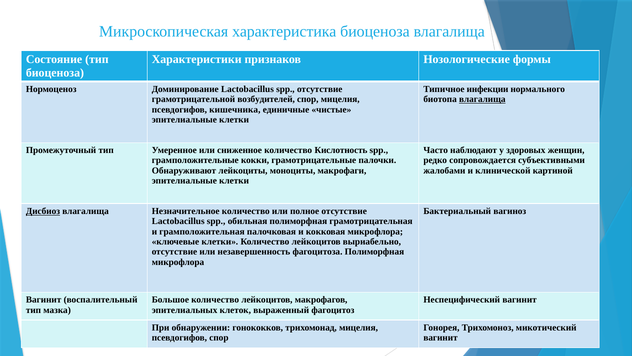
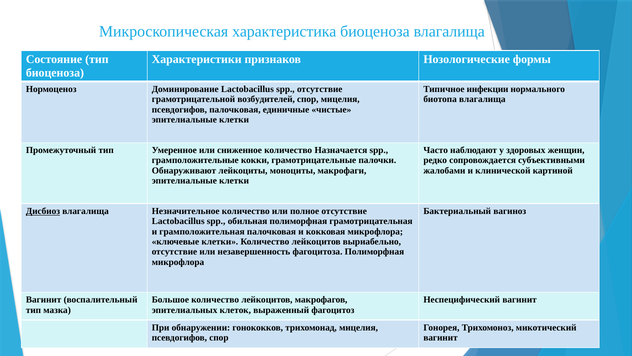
влагалища at (482, 99) underline: present -> none
псевдогифов кишечника: кишечника -> палочковая
Кислотность: Кислотность -> Назначается
